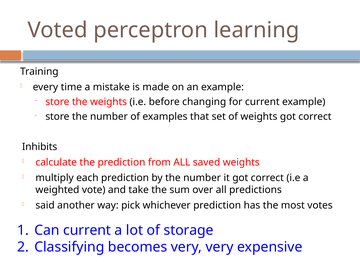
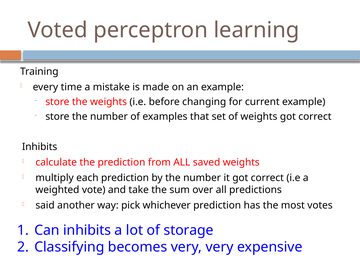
Can current: current -> inhibits
